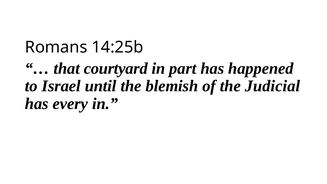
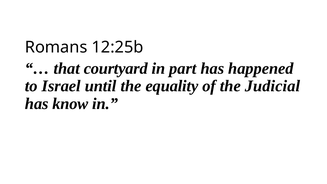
14:25b: 14:25b -> 12:25b
blemish: blemish -> equality
every: every -> know
